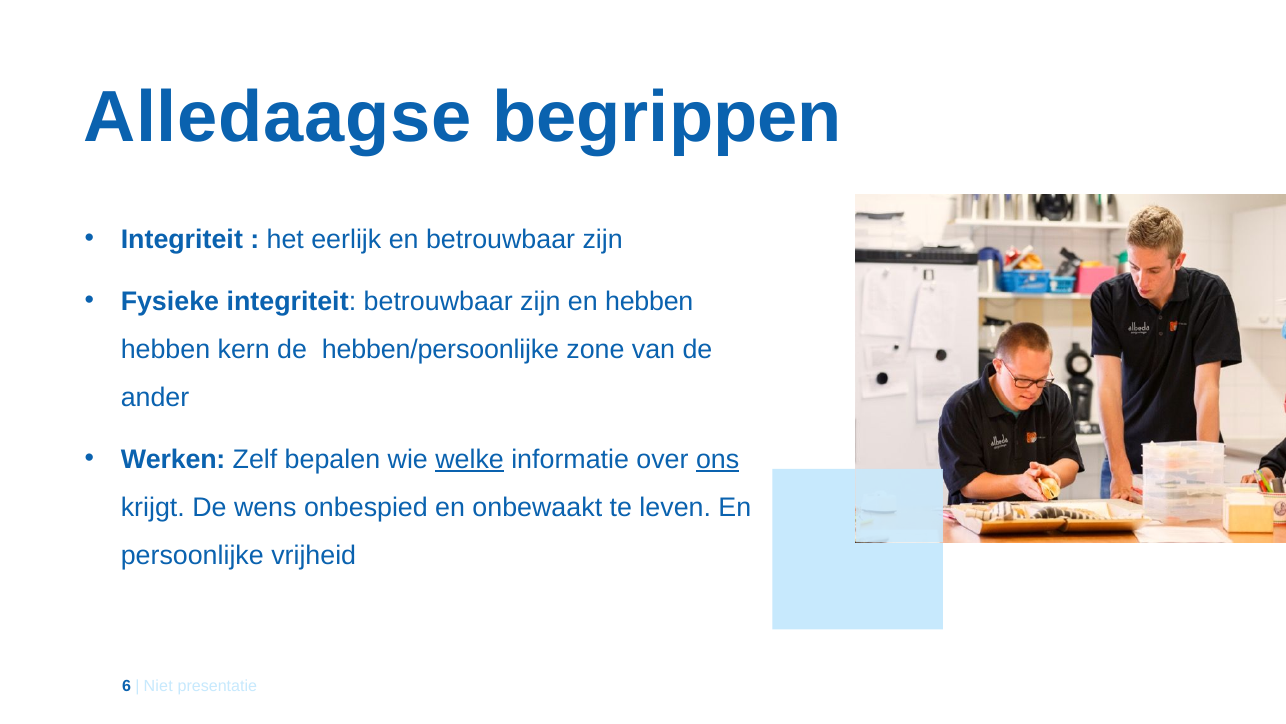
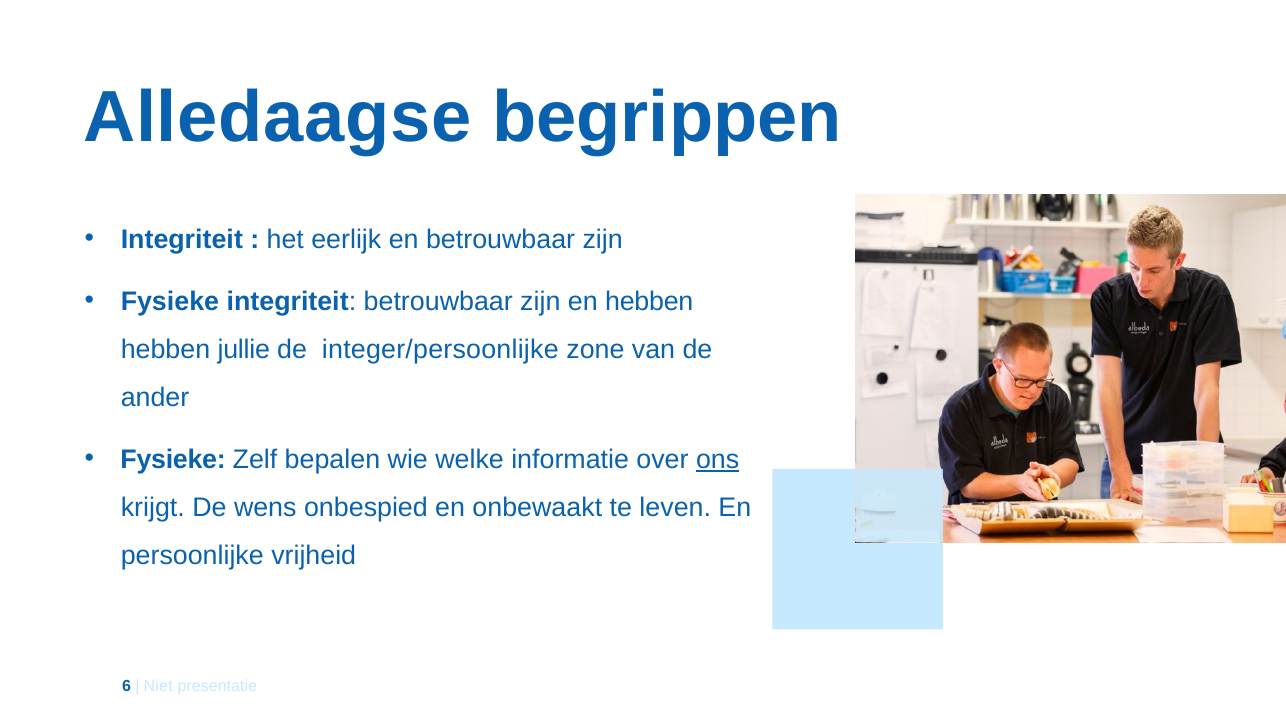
kern: kern -> jullie
hebben/persoonlijke: hebben/persoonlijke -> integer/persoonlijke
Werken at (173, 459): Werken -> Fysieke
welke underline: present -> none
